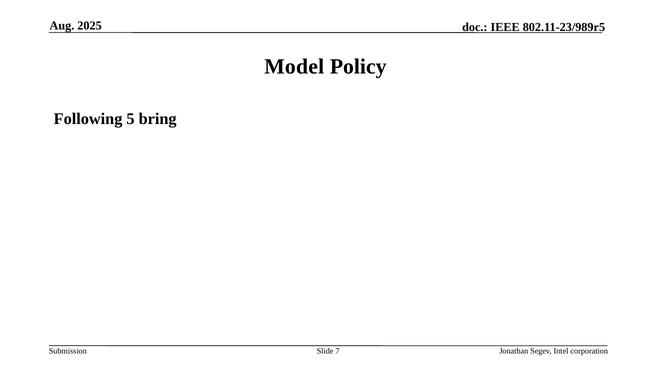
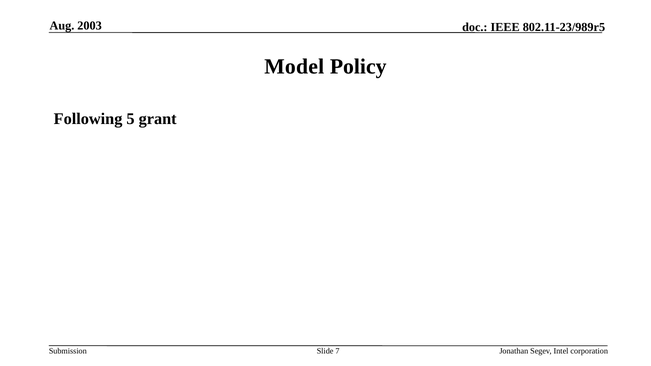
2025: 2025 -> 2003
bring: bring -> grant
